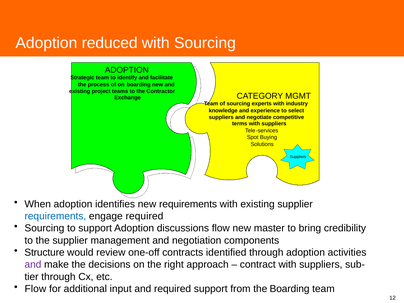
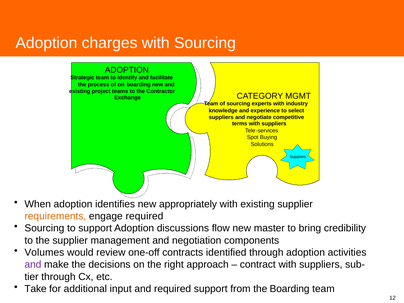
reduced: reduced -> charges
new requirements: requirements -> appropriately
requirements at (55, 216) colour: blue -> orange
Structure: Structure -> Volumes
Flow at (35, 289): Flow -> Take
